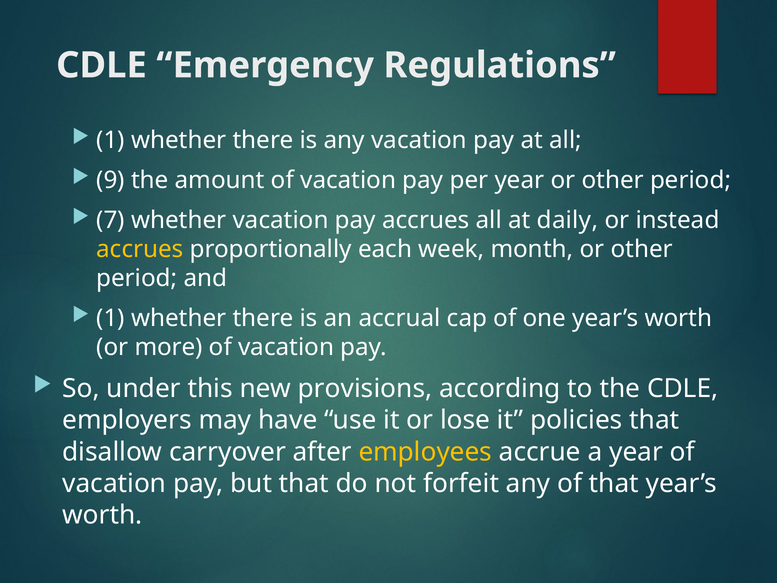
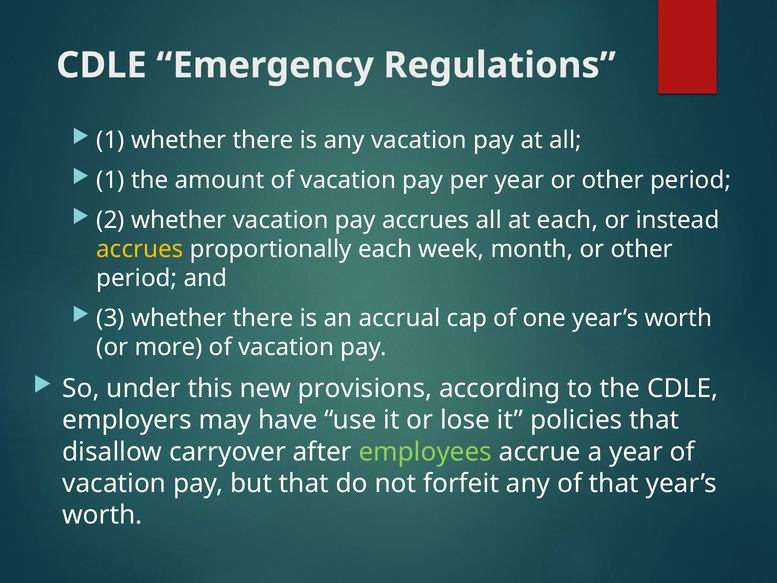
9 at (111, 180): 9 -> 1
7: 7 -> 2
at daily: daily -> each
1 at (111, 318): 1 -> 3
employees colour: yellow -> light green
